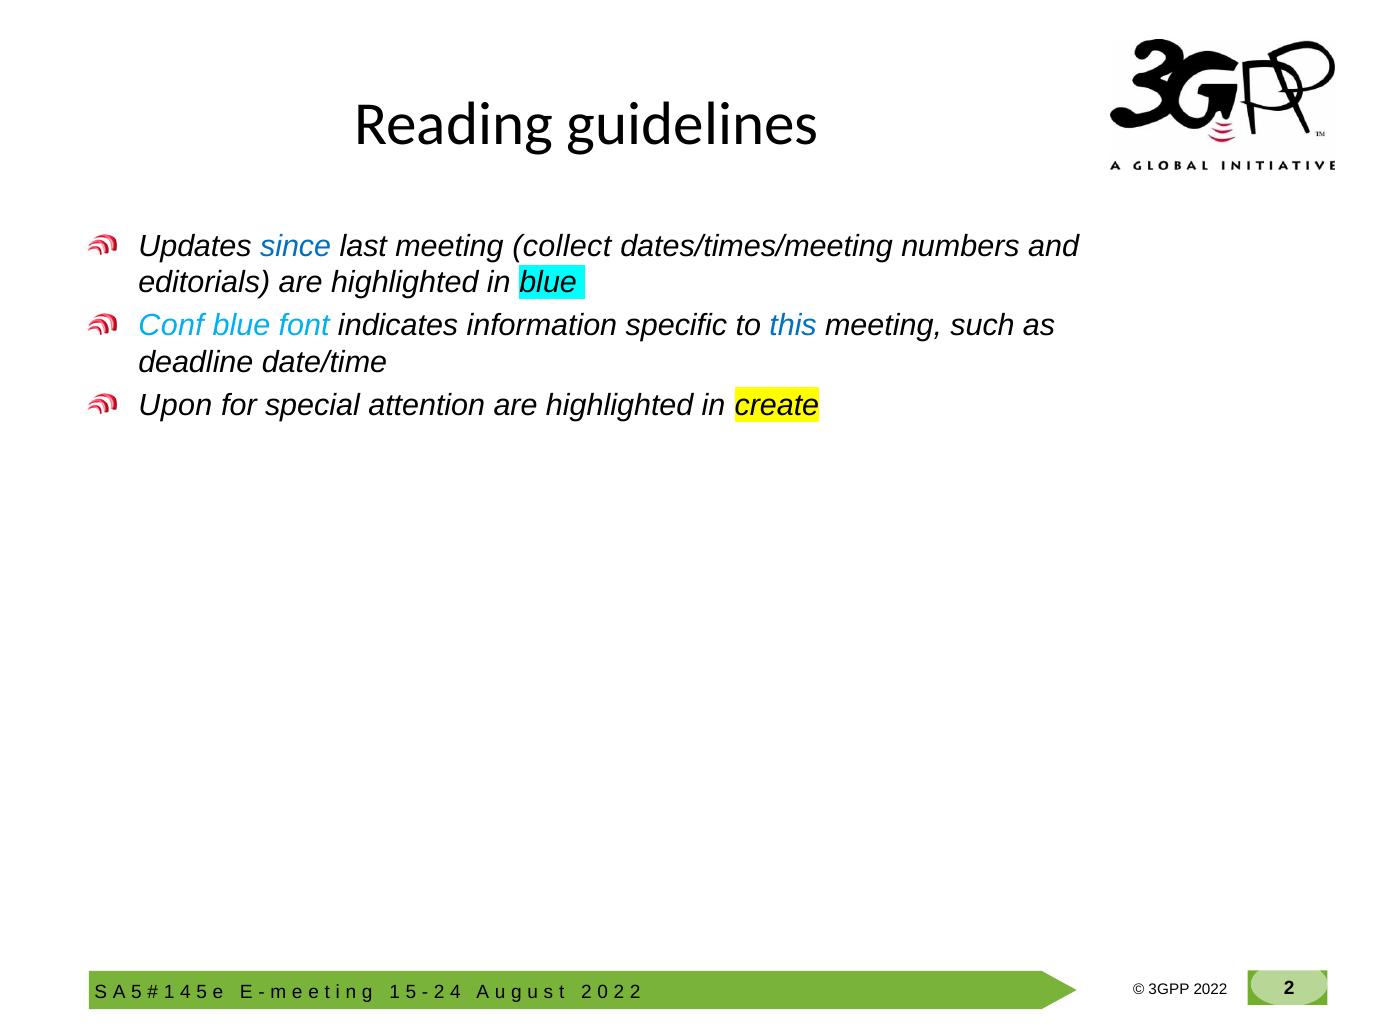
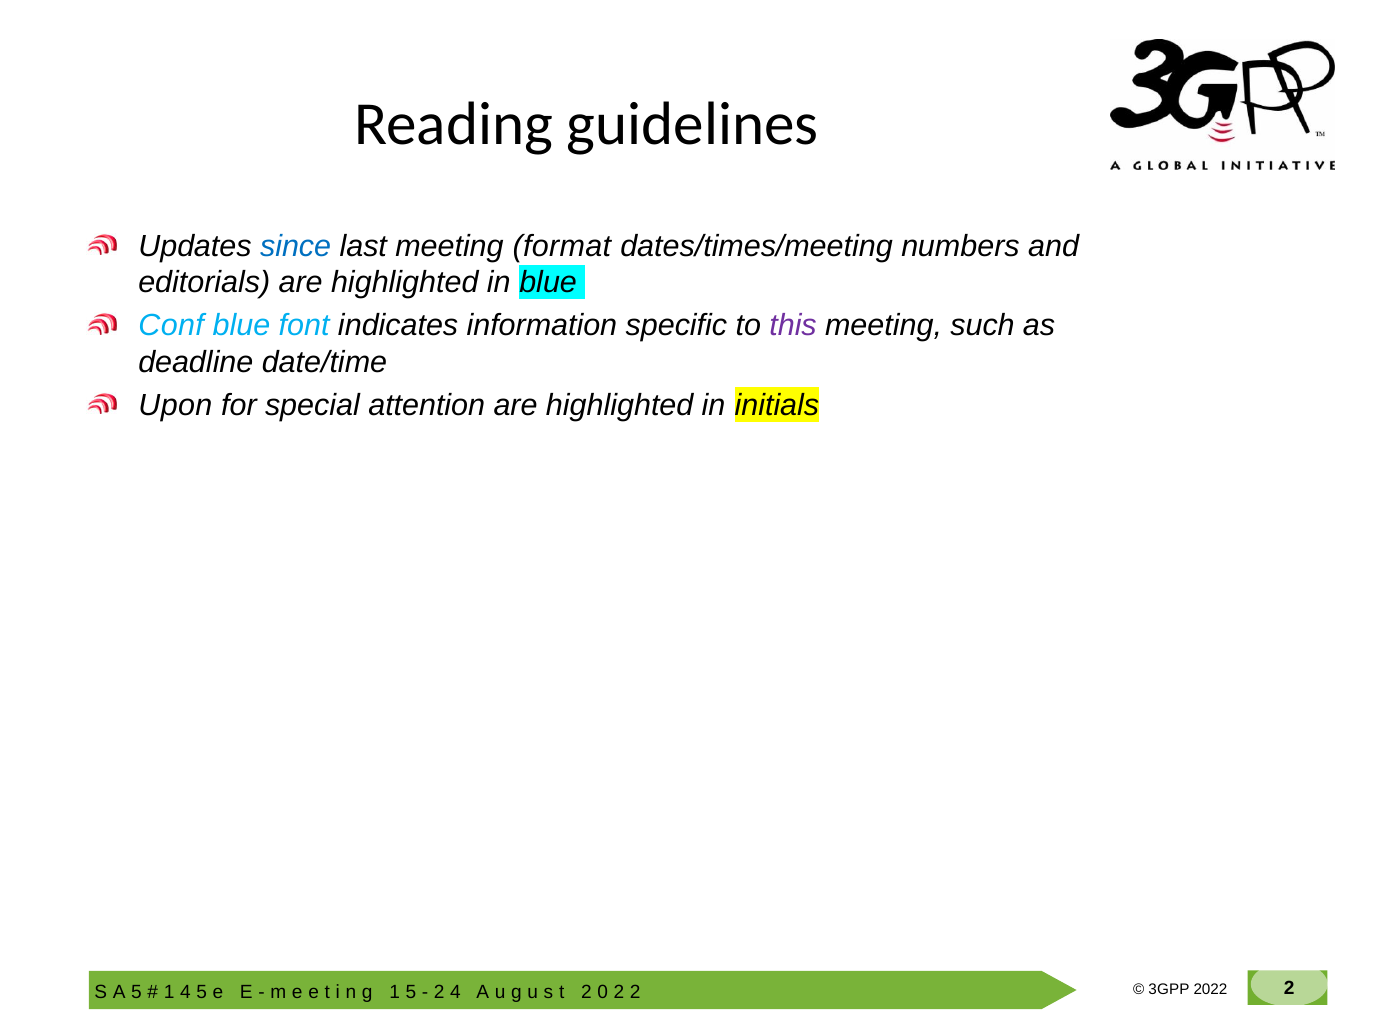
collect: collect -> format
this colour: blue -> purple
create: create -> initials
